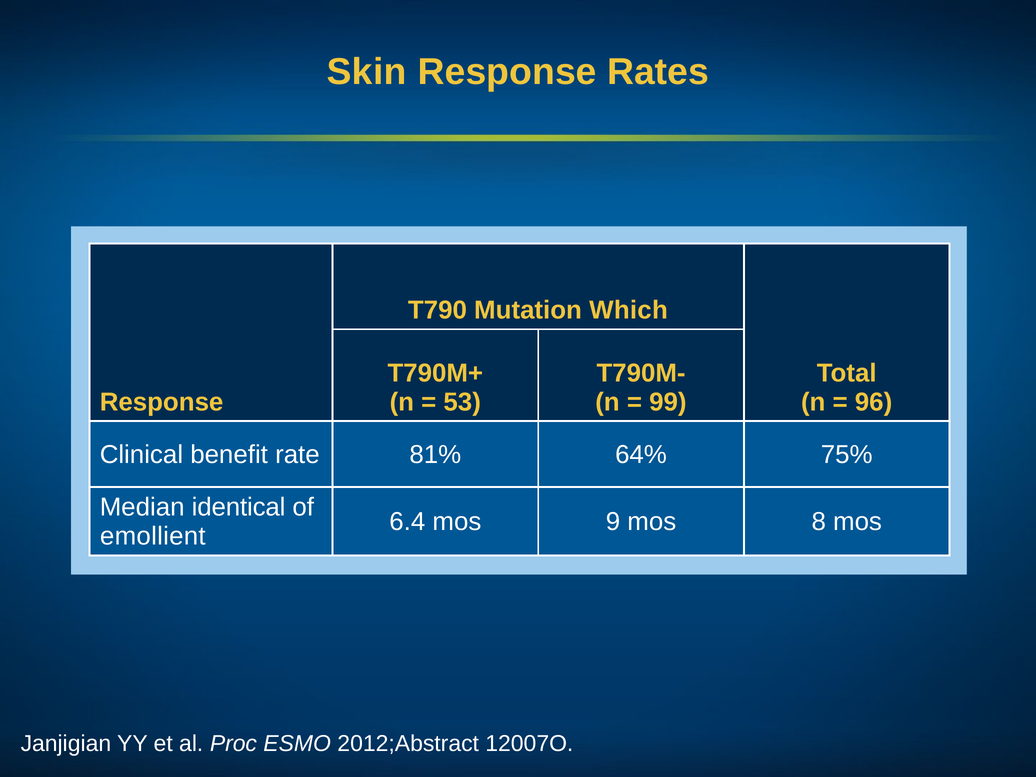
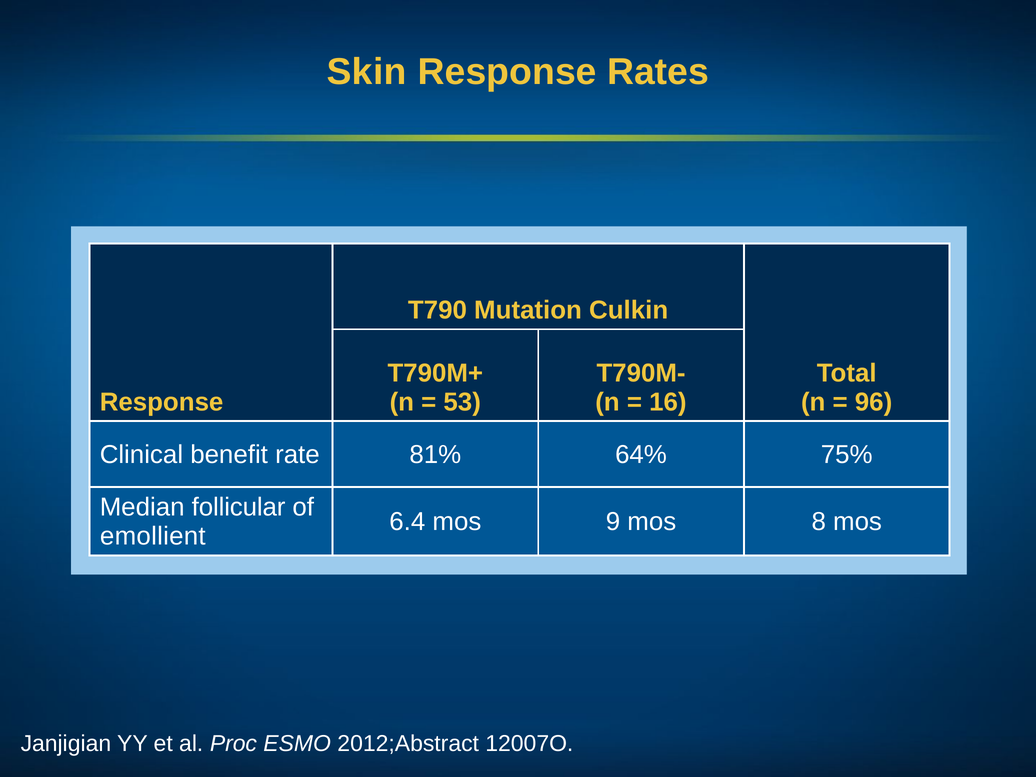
Which: Which -> Culkin
99: 99 -> 16
identical: identical -> follicular
